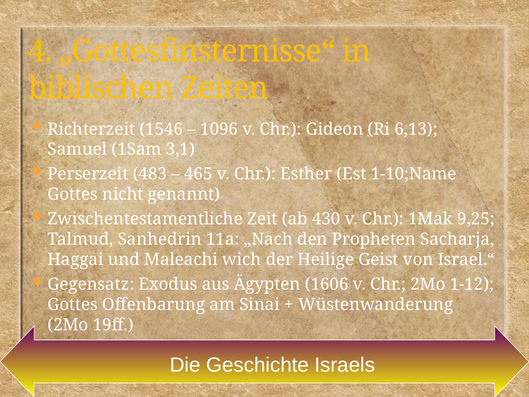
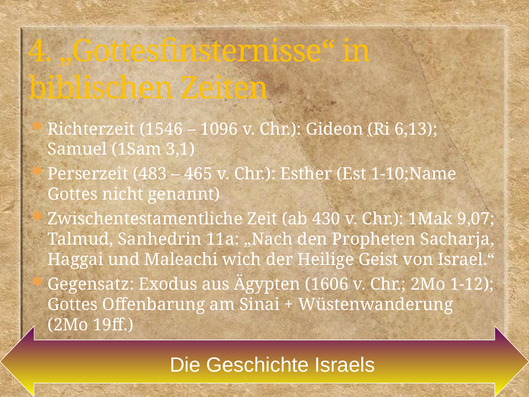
9,25: 9,25 -> 9,07
